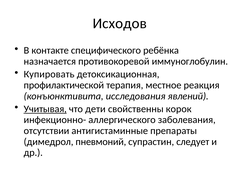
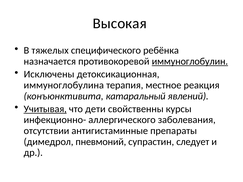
Исходов: Исходов -> Высокая
контакте: контакте -> тяжелых
иммуноглобулин underline: none -> present
Купировать: Купировать -> Исключены
профилактической: профилактической -> иммуноглобулина
исследования: исследования -> катаральный
корок: корок -> курсы
